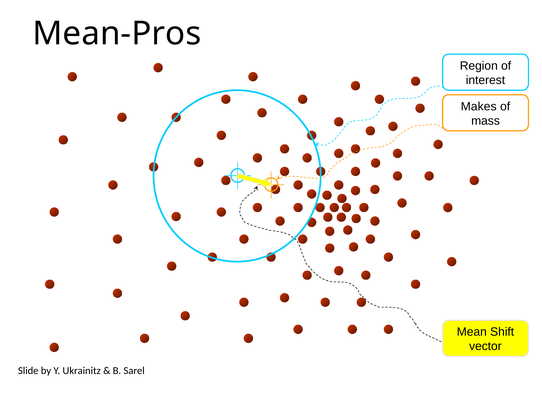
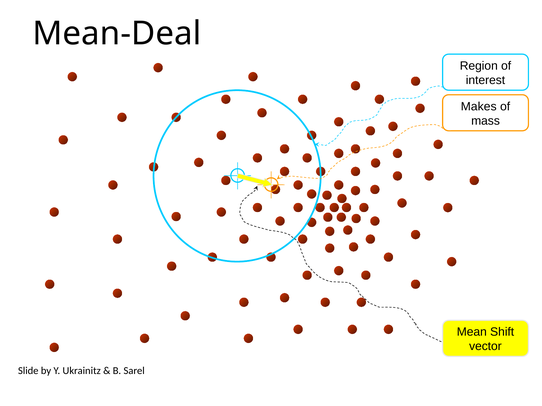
Mean-Pros: Mean-Pros -> Mean-Deal
